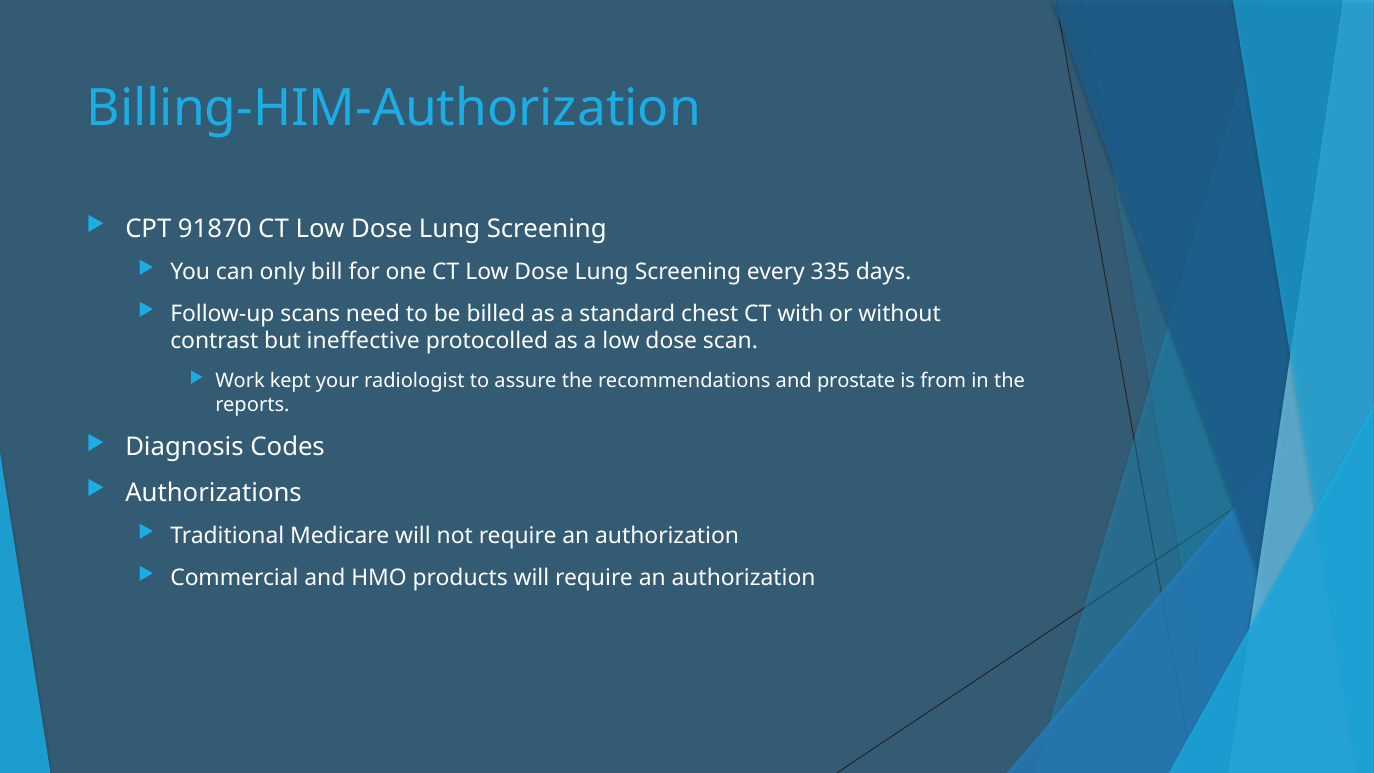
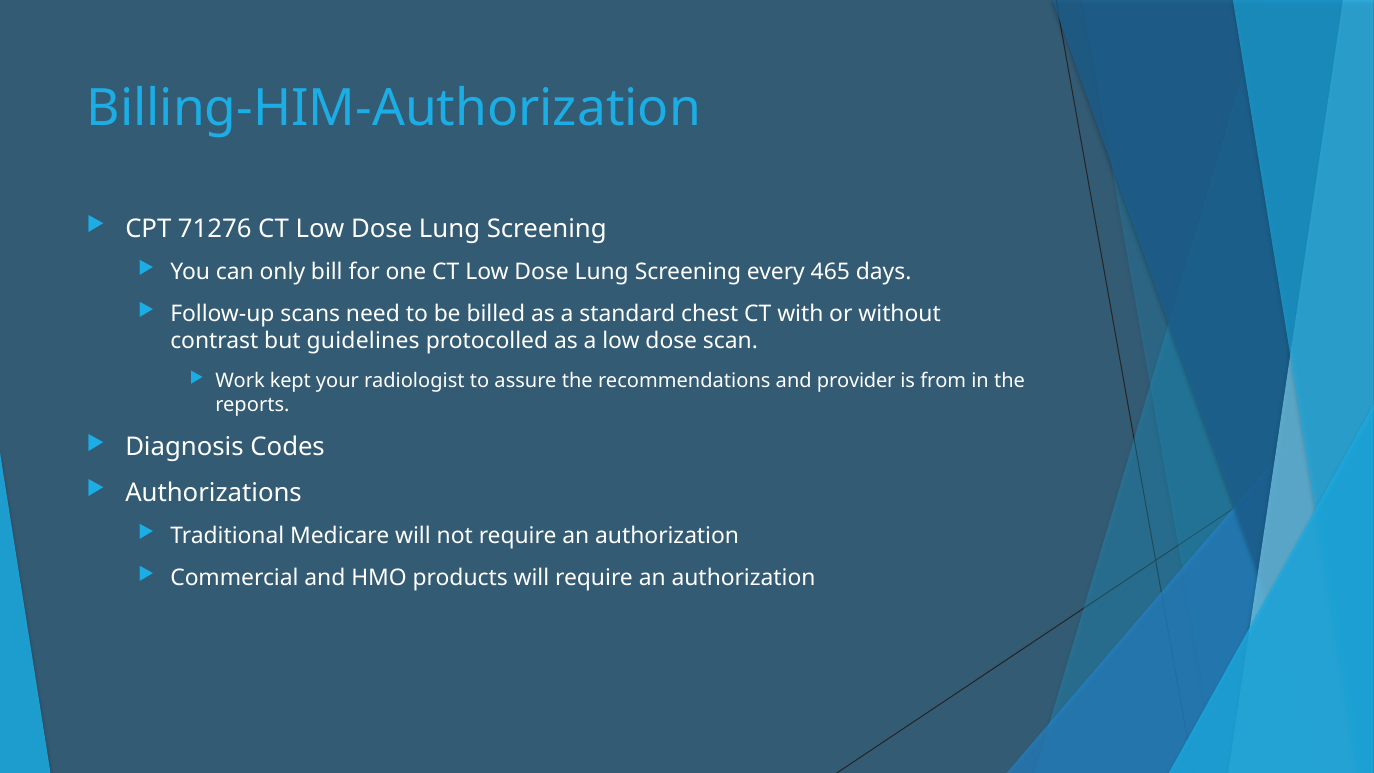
91870: 91870 -> 71276
335: 335 -> 465
ineffective: ineffective -> guidelines
prostate: prostate -> provider
